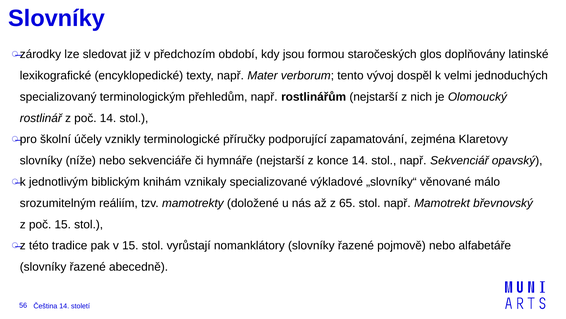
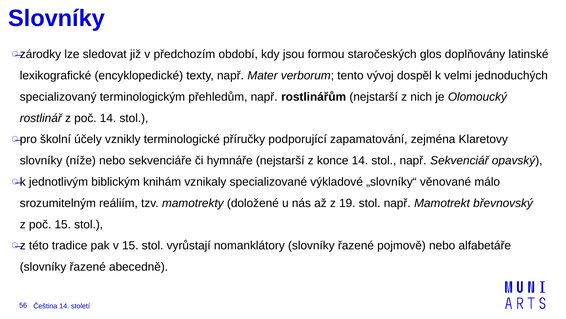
65: 65 -> 19
